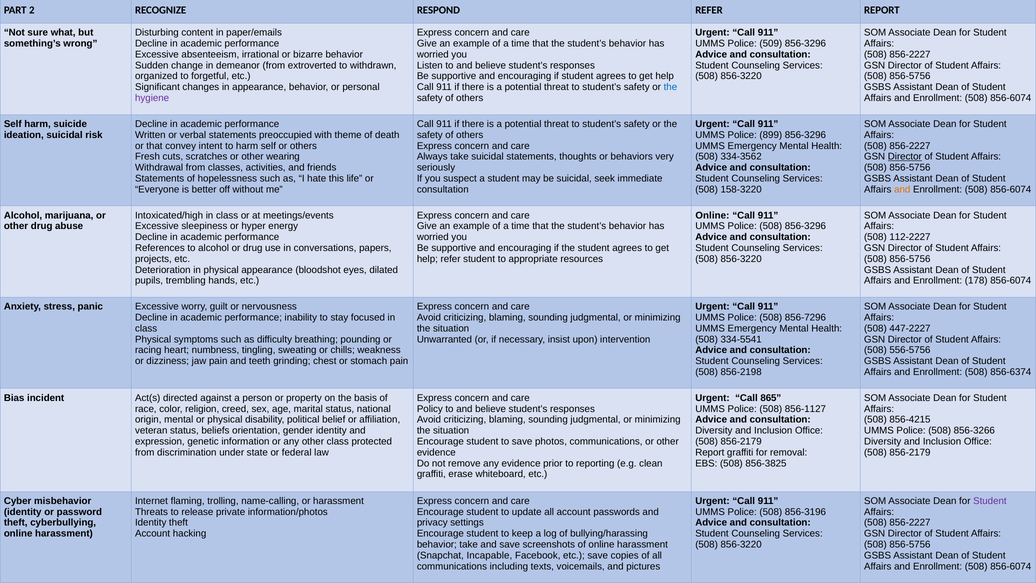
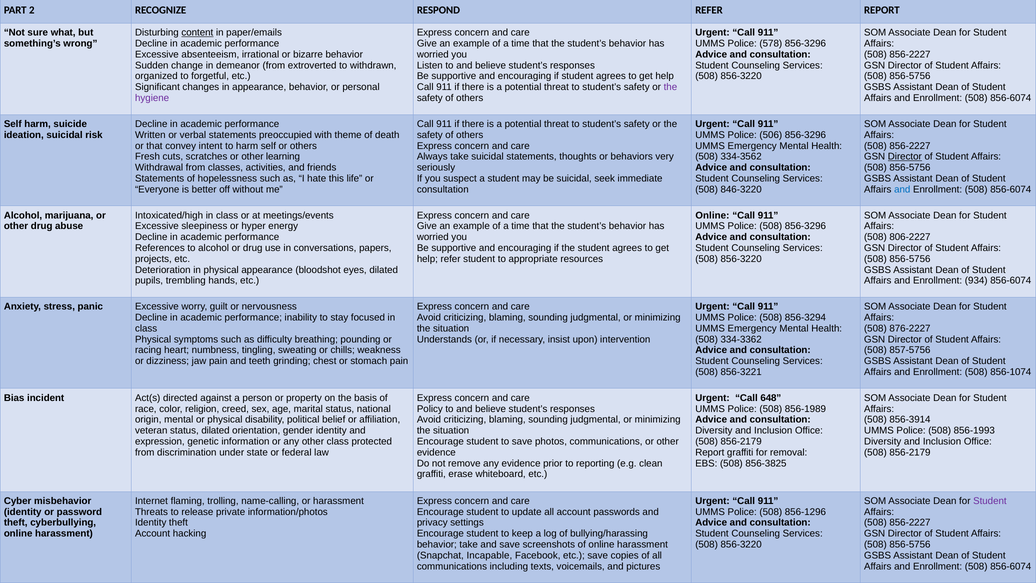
content underline: none -> present
509: 509 -> 578
the at (670, 87) colour: blue -> purple
899: 899 -> 506
wearing: wearing -> learning
158-3220: 158-3220 -> 846-3220
and at (902, 189) colour: orange -> blue
112-2227: 112-2227 -> 806-2227
178: 178 -> 934
856-7296: 856-7296 -> 856-3294
447-2227: 447-2227 -> 876-2227
Unwarranted: Unwarranted -> Understands
334-5541: 334-5541 -> 334-3362
556-5756: 556-5756 -> 857-5756
856-2198: 856-2198 -> 856-3221
856-6374: 856-6374 -> 856-1074
865: 865 -> 648
856-1127: 856-1127 -> 856-1989
856-4215: 856-4215 -> 856-3914
status beliefs: beliefs -> dilated
856-3266: 856-3266 -> 856-1993
856-3196: 856-3196 -> 856-1296
